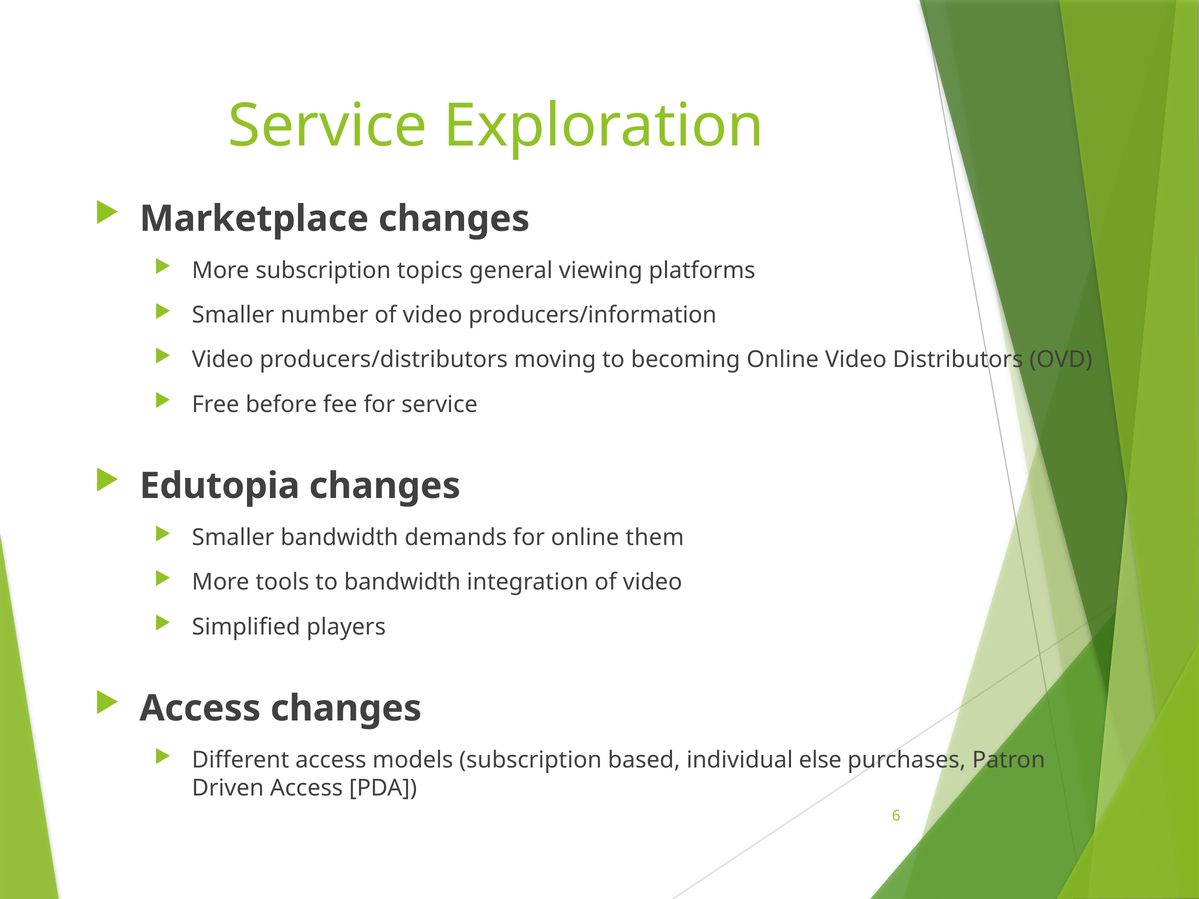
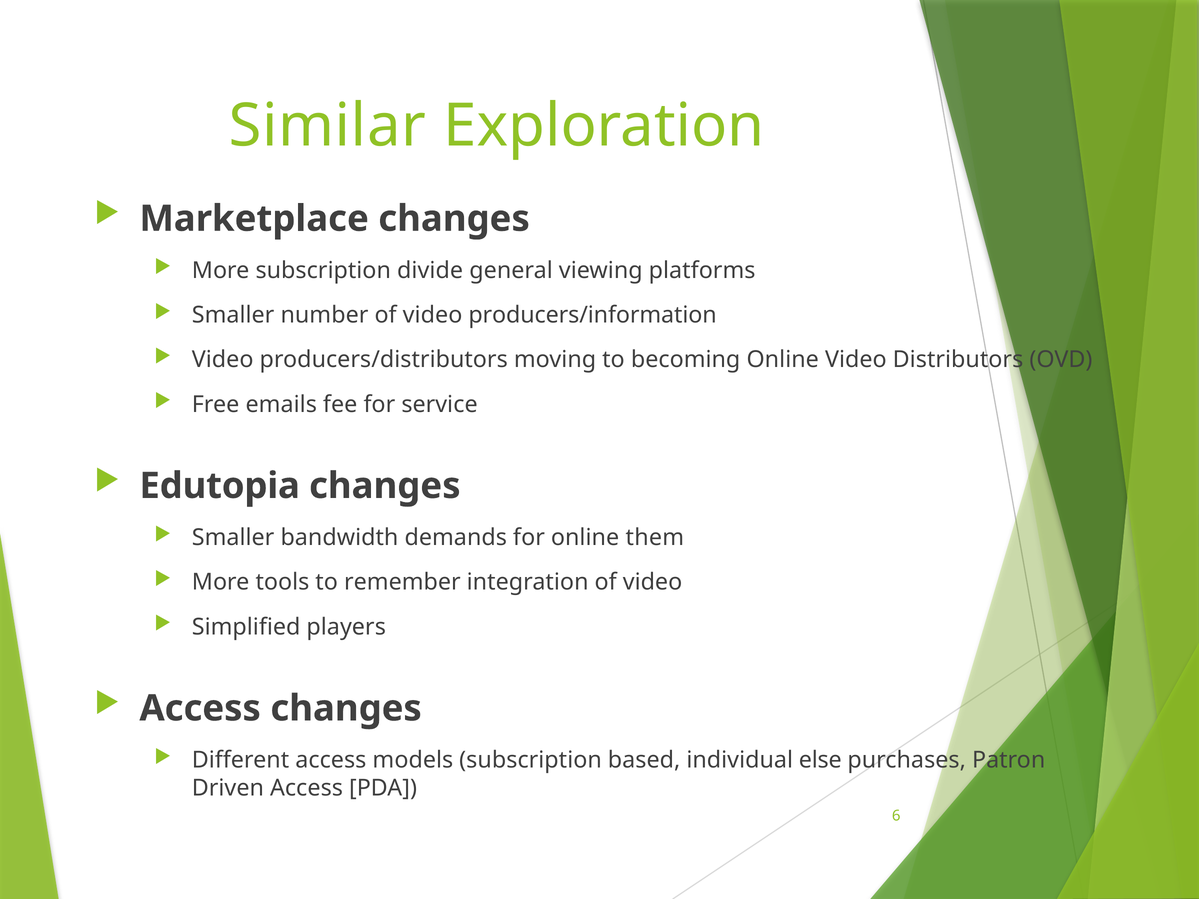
Service at (328, 126): Service -> Similar
topics: topics -> divide
before: before -> emails
to bandwidth: bandwidth -> remember
